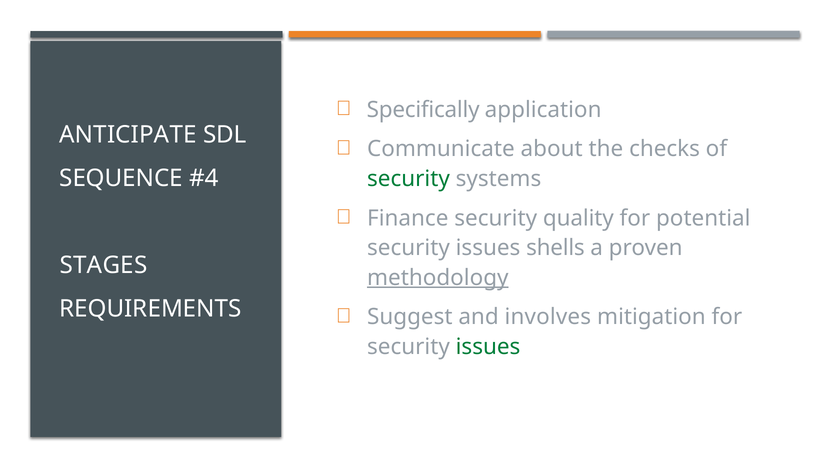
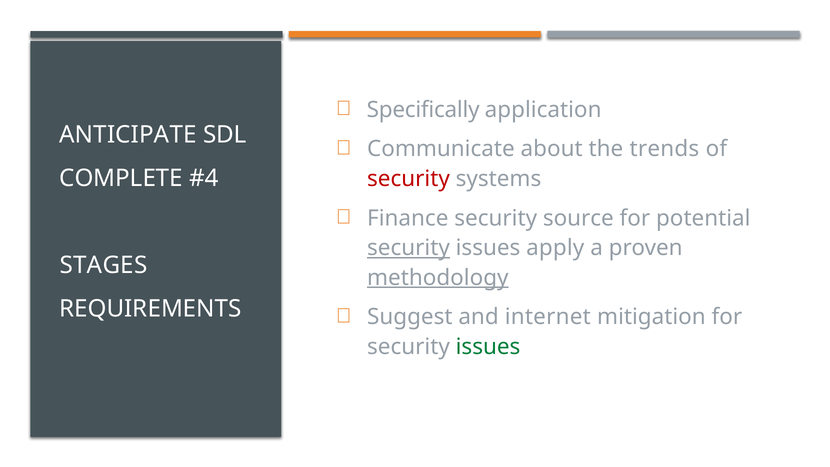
checks: checks -> trends
SEQUENCE: SEQUENCE -> COMPLETE
security at (408, 179) colour: green -> red
quality: quality -> source
security at (408, 248) underline: none -> present
shells: shells -> apply
involves: involves -> internet
